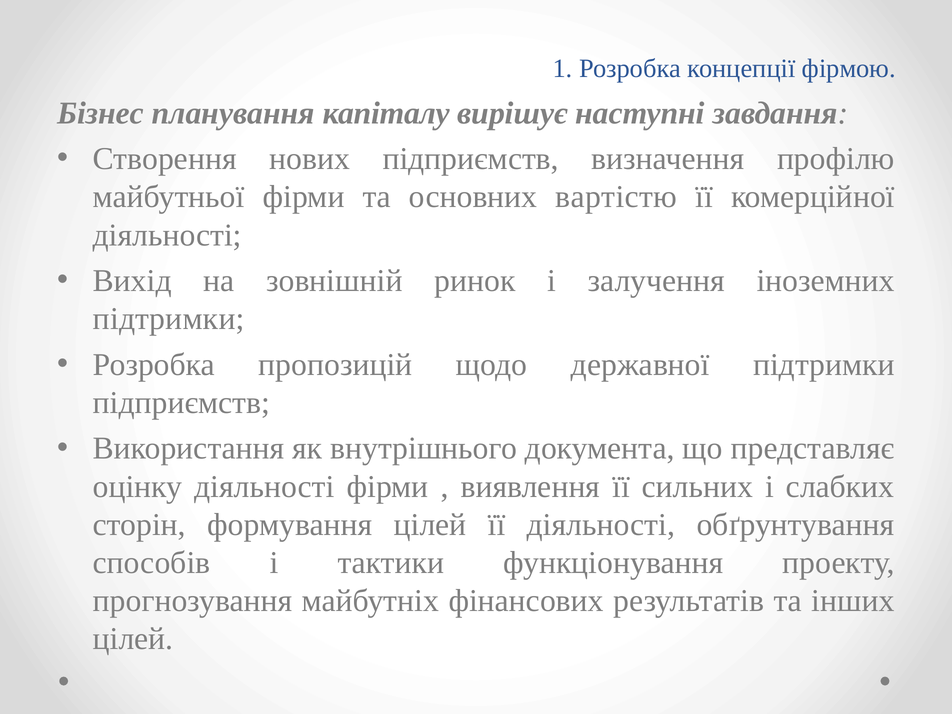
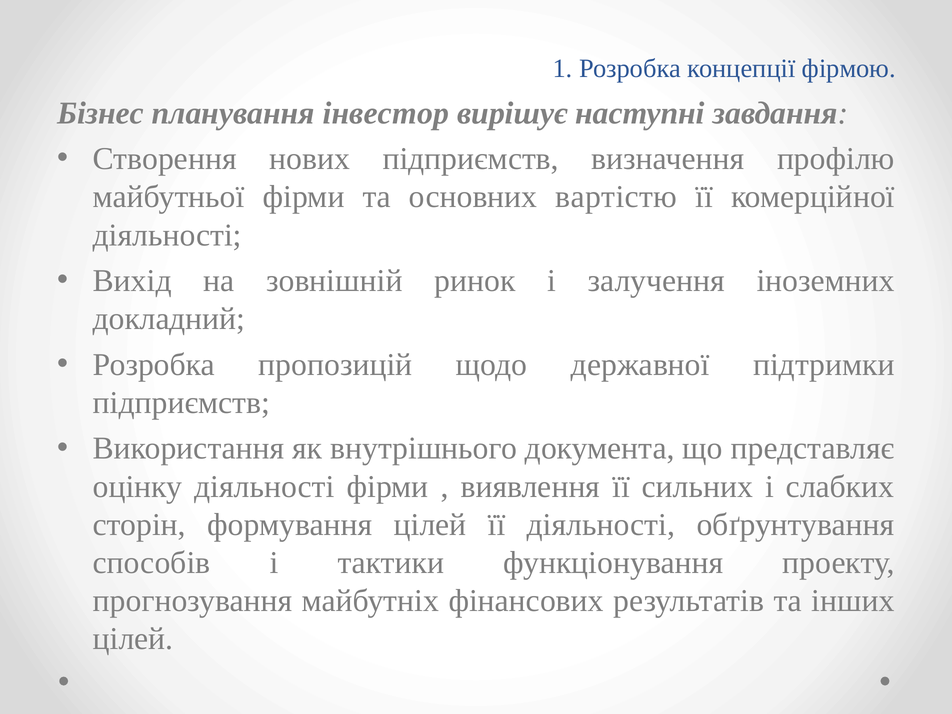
капіталу: капіталу -> інвестор
підтримки at (169, 319): підтримки -> докладний
